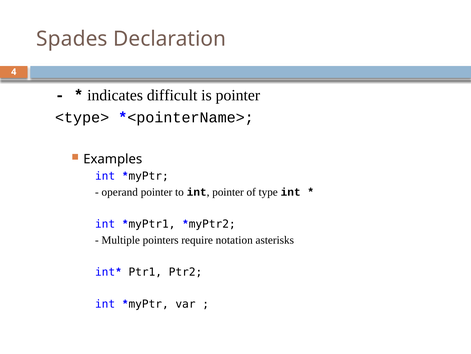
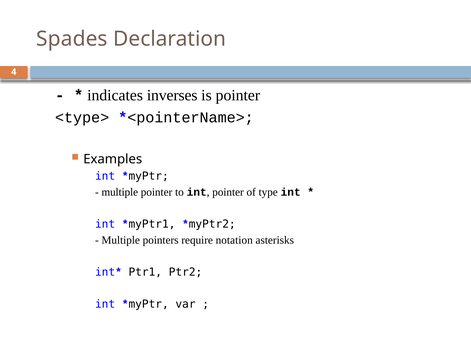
difficult: difficult -> inverses
operand at (120, 192): operand -> multiple
